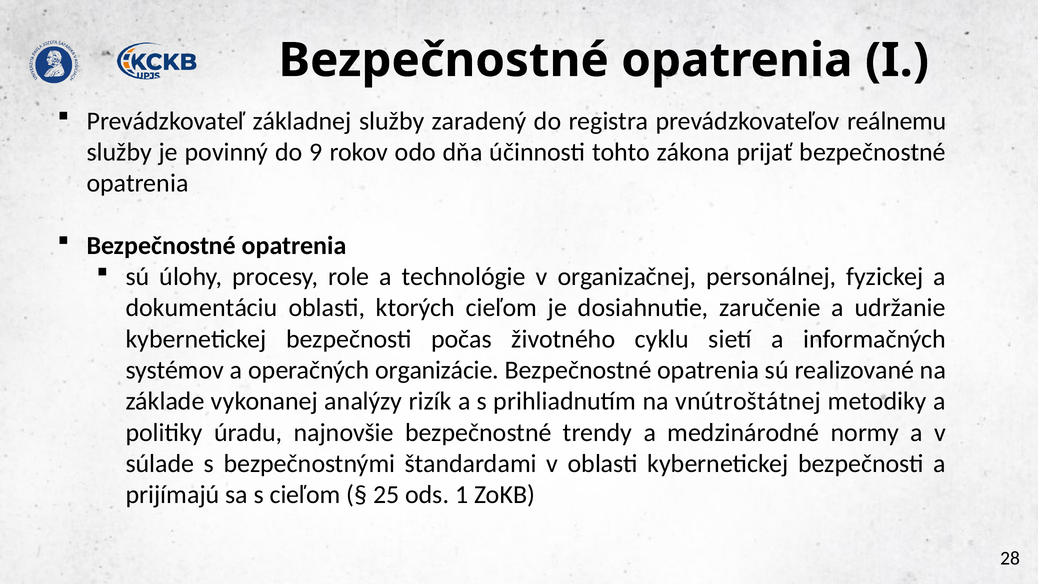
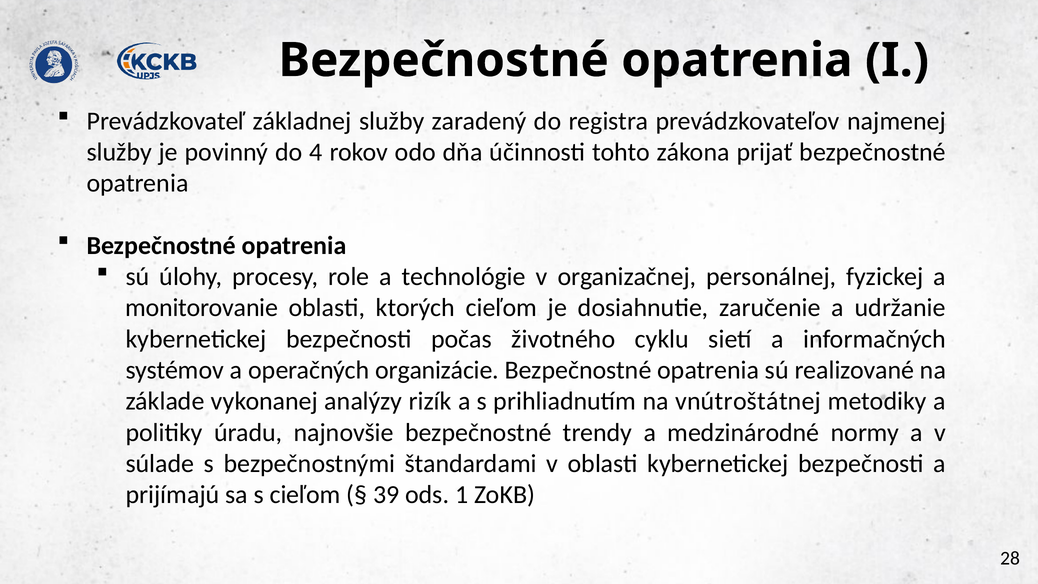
reálnemu: reálnemu -> najmenej
9: 9 -> 4
dokumentáciu: dokumentáciu -> monitorovanie
25: 25 -> 39
